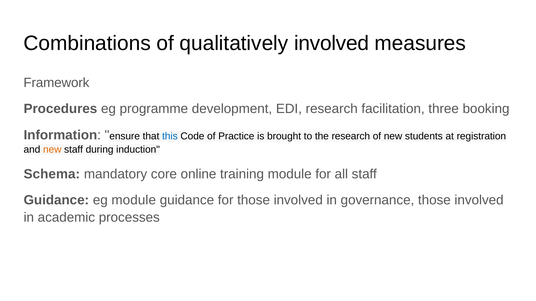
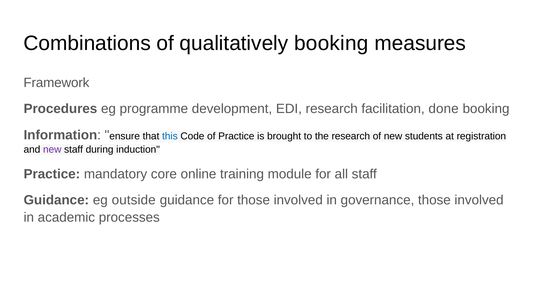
qualitatively involved: involved -> booking
three: three -> done
new at (52, 150) colour: orange -> purple
Schema at (52, 174): Schema -> Practice
eg module: module -> outside
